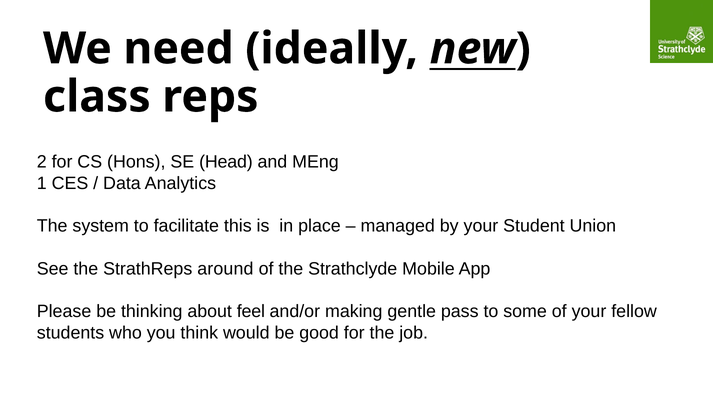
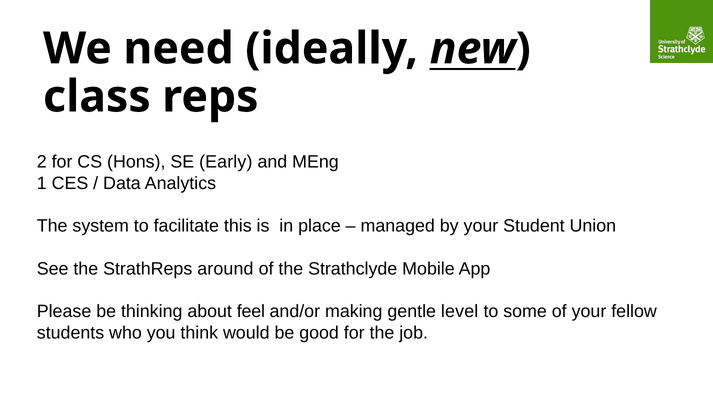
Head: Head -> Early
pass: pass -> level
